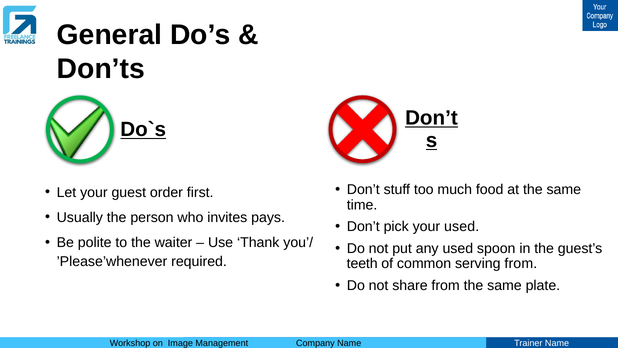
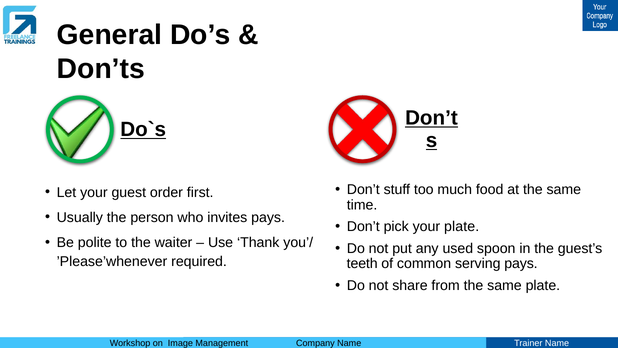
your used: used -> plate
serving from: from -> pays
